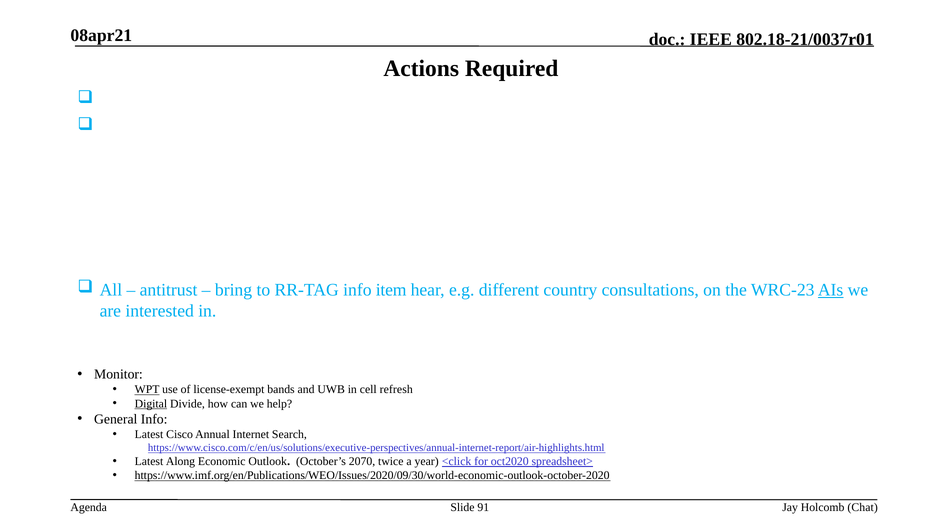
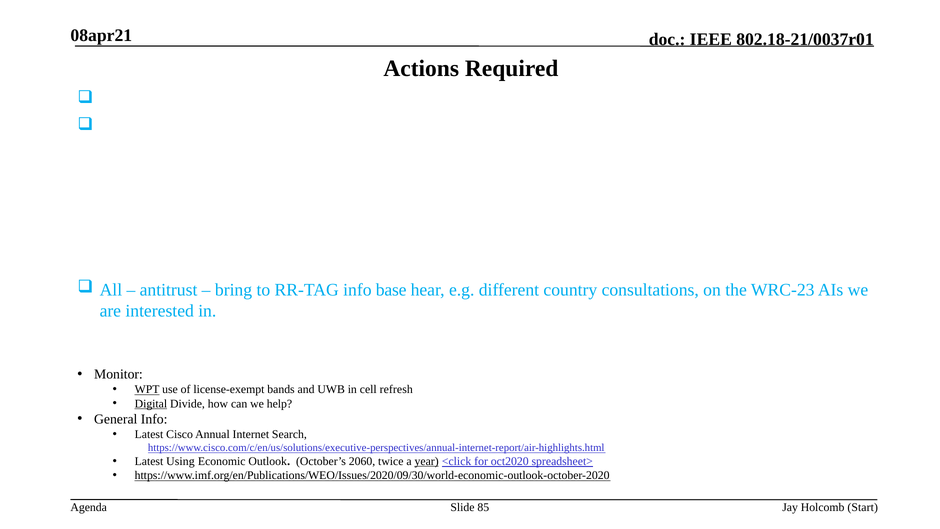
item: item -> base
AIs underline: present -> none
Along: Along -> Using
2070: 2070 -> 2060
year underline: none -> present
91: 91 -> 85
Chat: Chat -> Start
